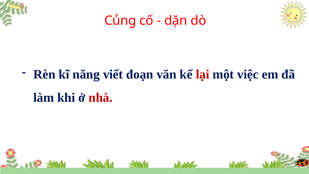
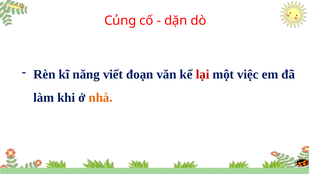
nhà colour: red -> orange
